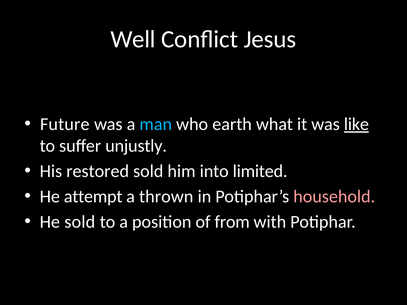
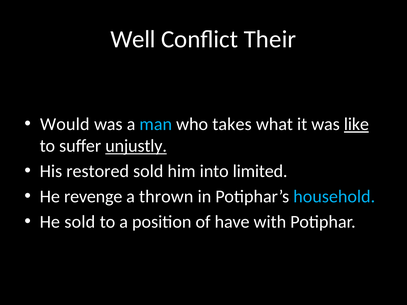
Jesus: Jesus -> Their
Future: Future -> Would
earth: earth -> takes
unjustly underline: none -> present
attempt: attempt -> revenge
household colour: pink -> light blue
from: from -> have
